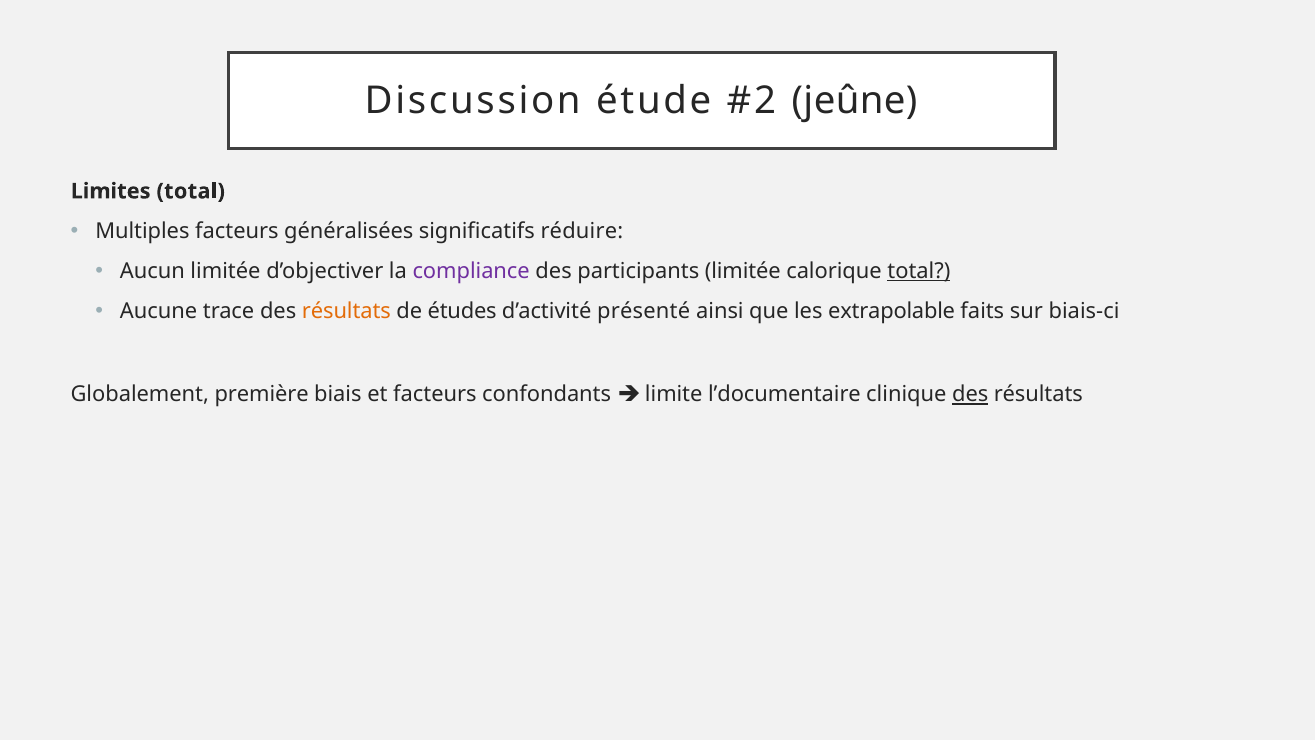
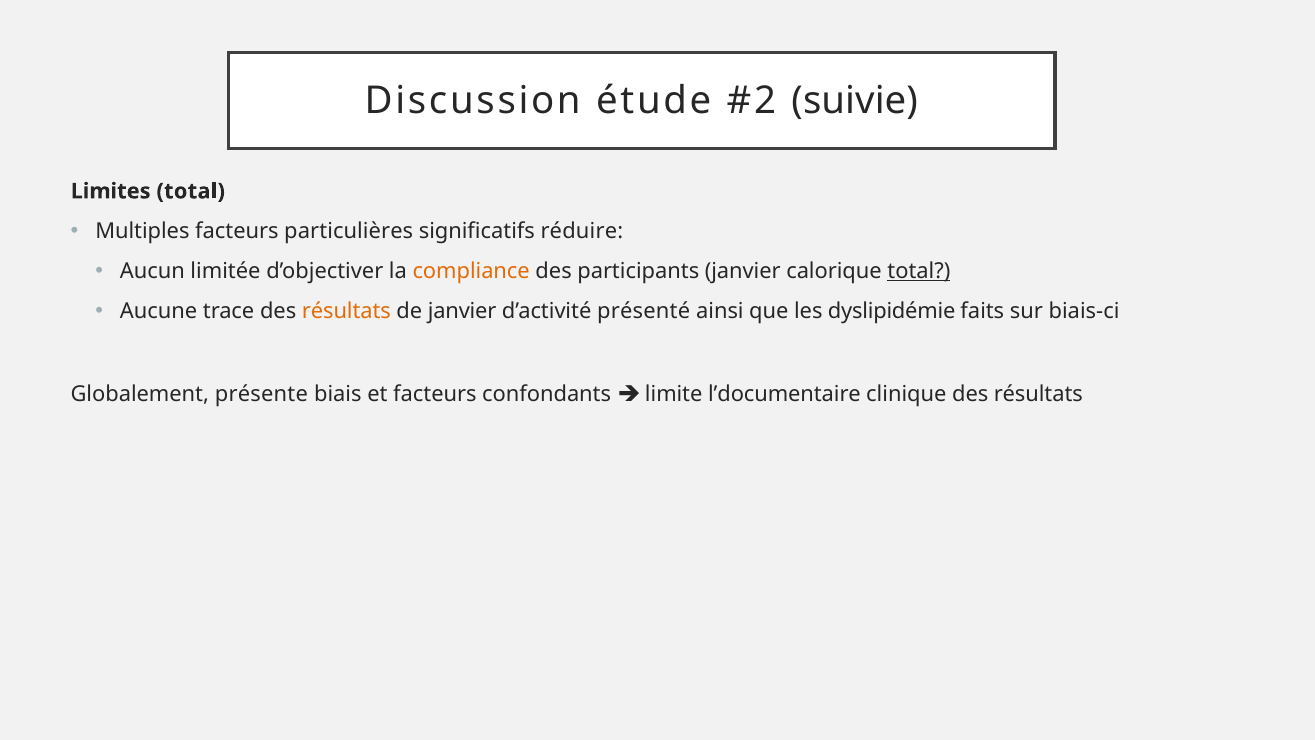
jeûne: jeûne -> suivie
généralisées: généralisées -> particulières
compliance colour: purple -> orange
participants limitée: limitée -> janvier
de études: études -> janvier
extrapolable: extrapolable -> dyslipidémie
première: première -> présente
des at (970, 394) underline: present -> none
